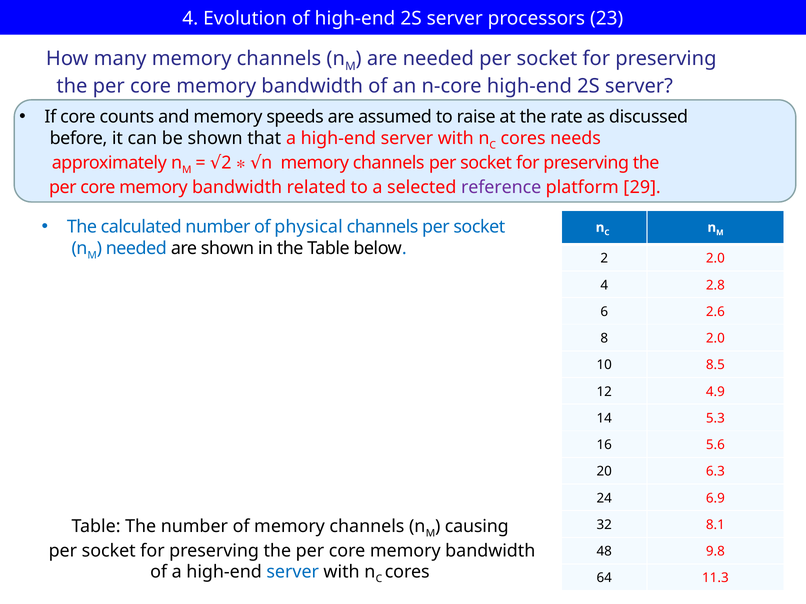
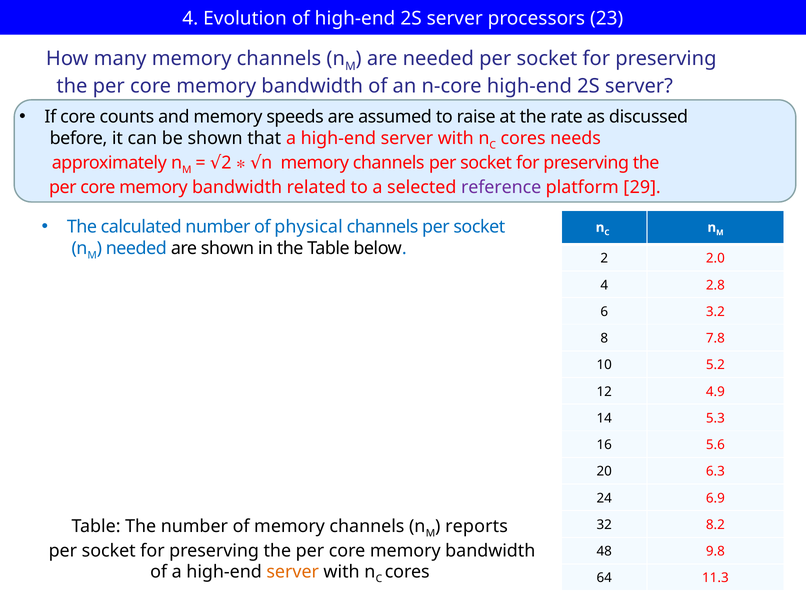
2.6: 2.6 -> 3.2
8 2.0: 2.0 -> 7.8
8.5: 8.5 -> 5.2
8.1: 8.1 -> 8.2
causing: causing -> reports
server at (293, 573) colour: blue -> orange
